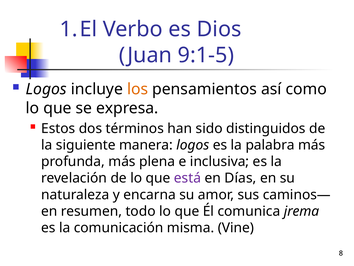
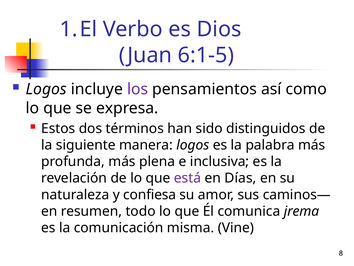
9:1-5: 9:1-5 -> 6:1-5
los colour: orange -> purple
encarna: encarna -> confiesa
